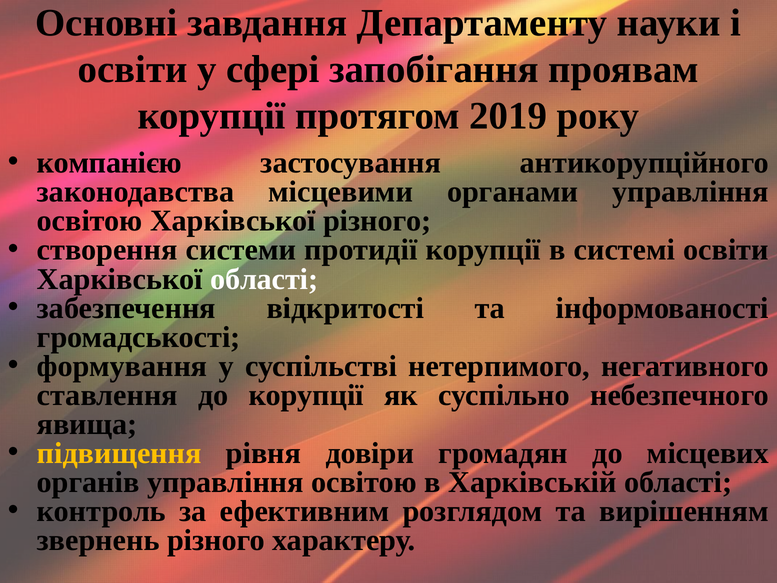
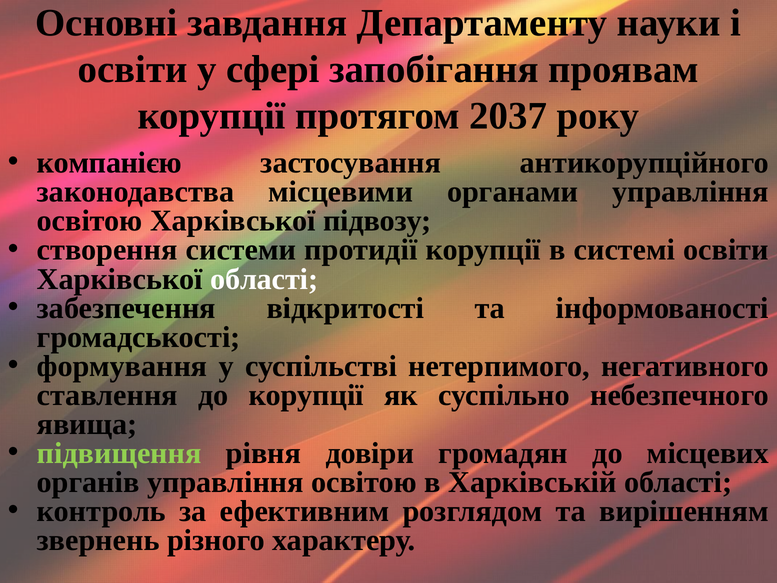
2019: 2019 -> 2037
Харківської різного: різного -> підвозу
підвищення colour: yellow -> light green
